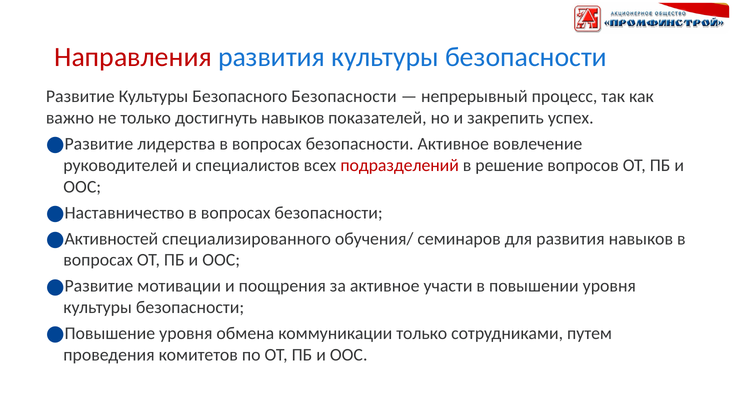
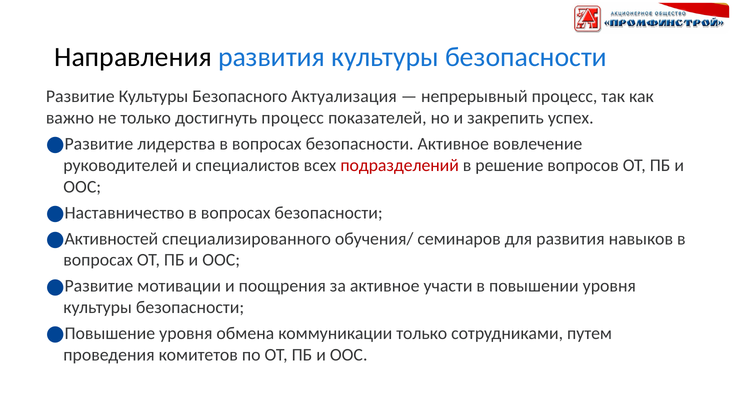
Направления colour: red -> black
Безопасного Безопасности: Безопасности -> Актуализация
достигнуть навыков: навыков -> процесс
